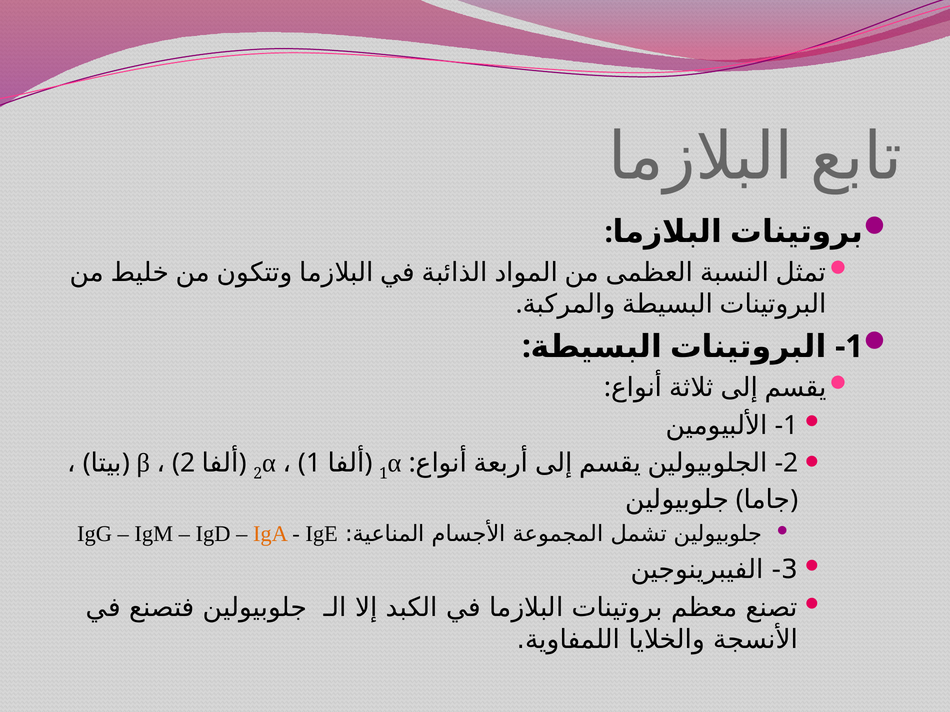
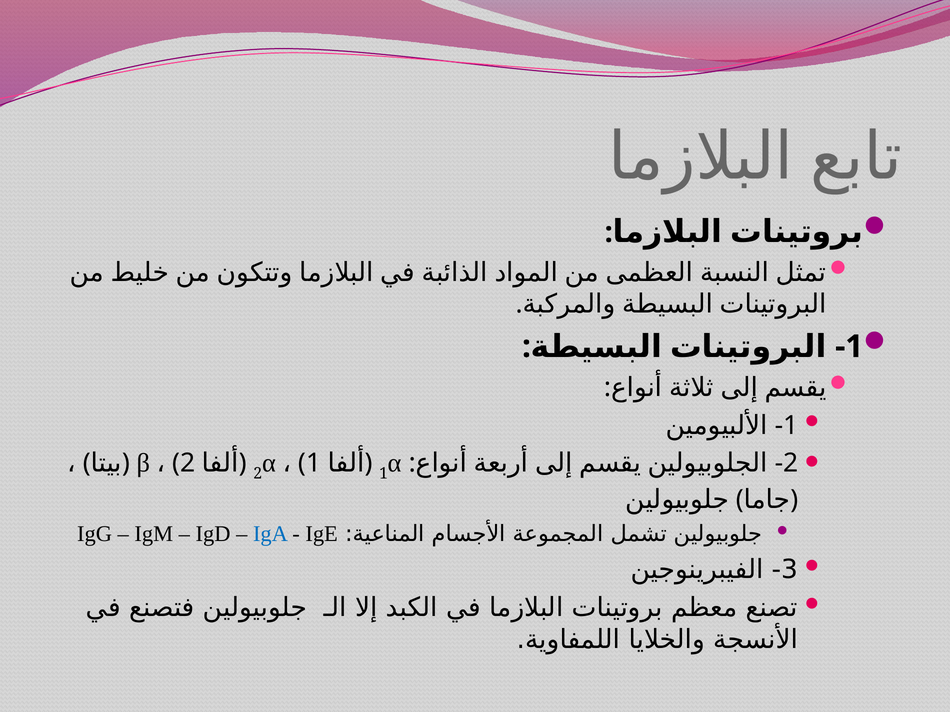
IgA colour: orange -> blue
